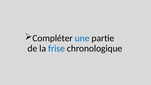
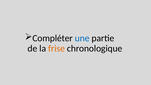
frise colour: blue -> orange
